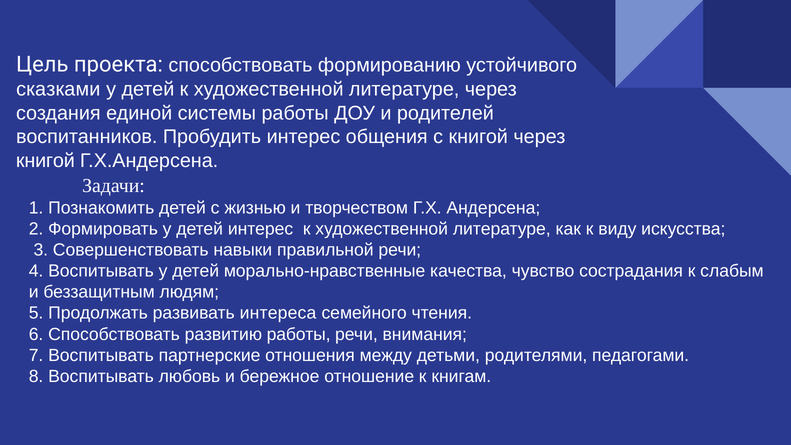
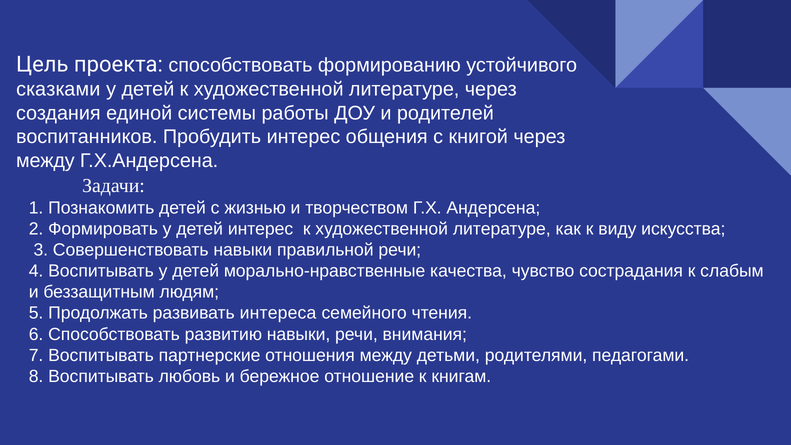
книгой at (45, 161): книгой -> между
развитию работы: работы -> навыки
